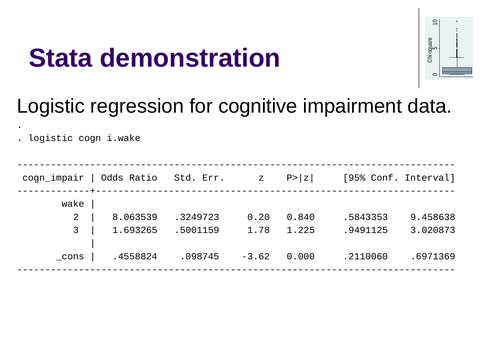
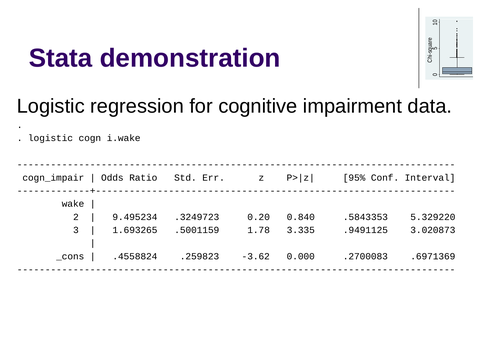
8.063539: 8.063539 -> 9.495234
9.458638: 9.458638 -> 5.329220
1.225: 1.225 -> 3.335
.098745: .098745 -> .259823
.2110060: .2110060 -> .2700083
